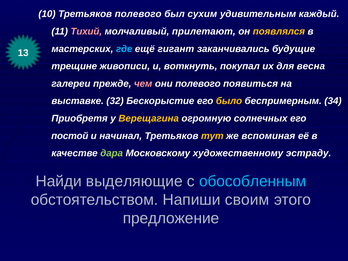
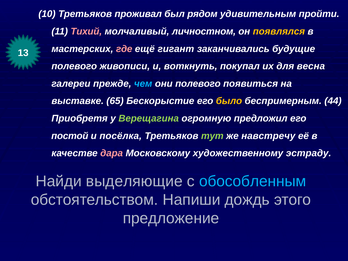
Третьяков полевого: полевого -> проживал
сухим: сухим -> рядом
каждый: каждый -> пройти
прилетают: прилетают -> личностном
где colour: light blue -> pink
трещине at (74, 66): трещине -> полевого
чем colour: pink -> light blue
32: 32 -> 65
34: 34 -> 44
Верещагина colour: yellow -> light green
солнечных: солнечных -> предложил
начинал: начинал -> посёлка
тут colour: yellow -> light green
вспоминая: вспоминая -> навстречу
дара colour: light green -> pink
своим: своим -> дождь
